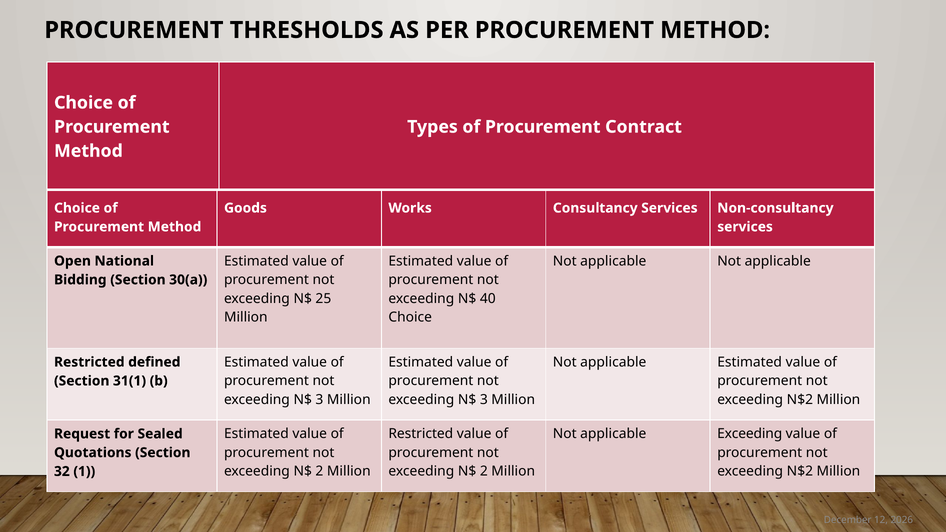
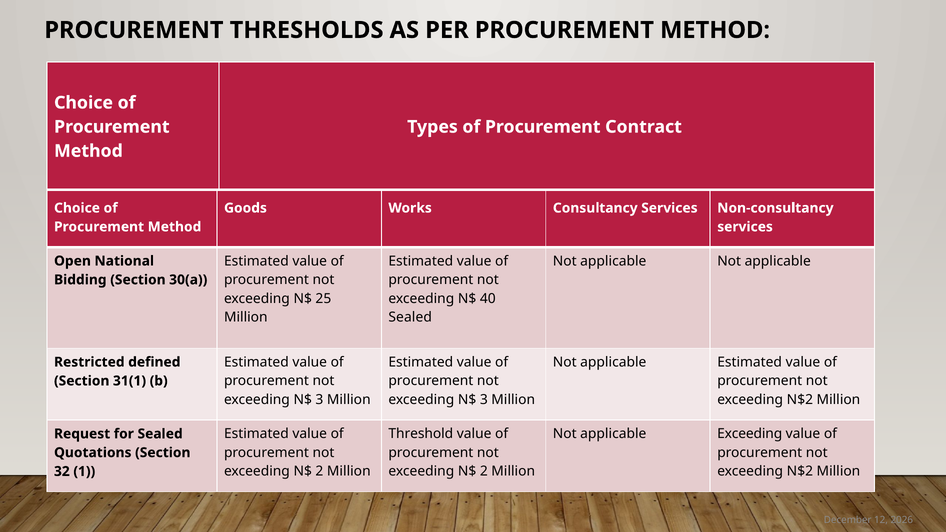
Choice at (410, 317): Choice -> Sealed
Restricted at (421, 434): Restricted -> Threshold
